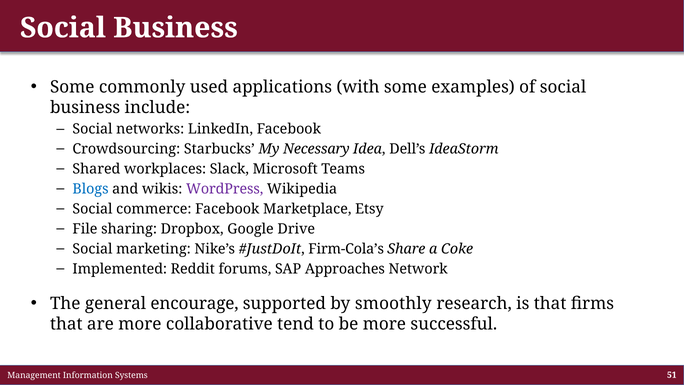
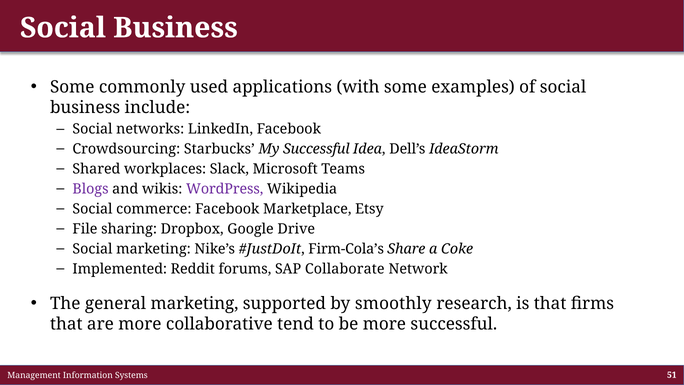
My Necessary: Necessary -> Successful
Blogs colour: blue -> purple
Approaches: Approaches -> Collaborate
general encourage: encourage -> marketing
